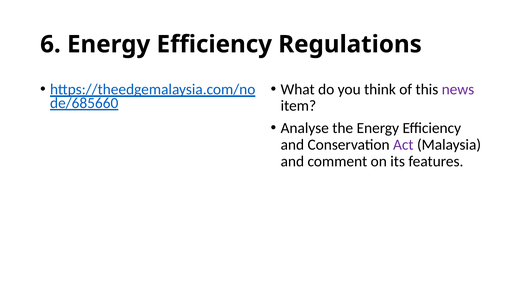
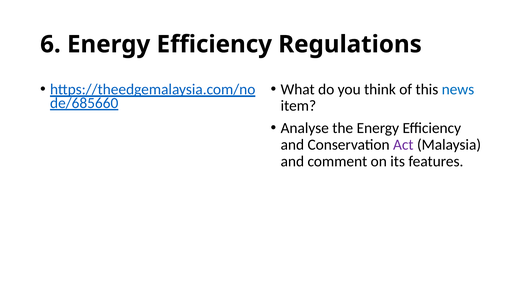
news colour: purple -> blue
